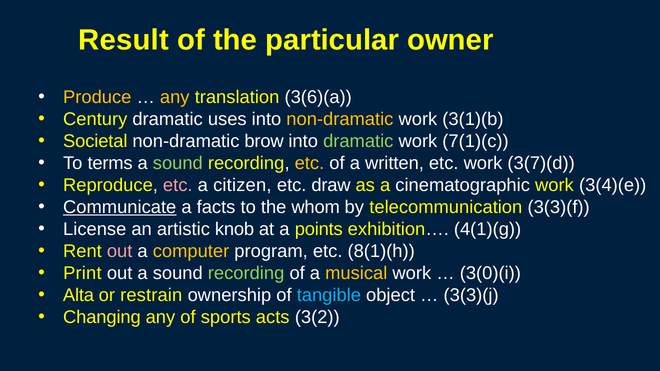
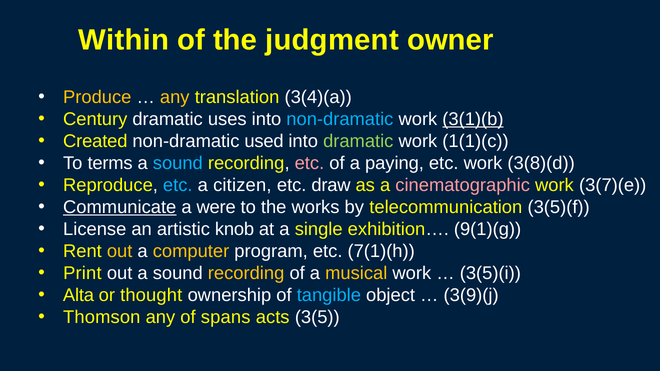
Result: Result -> Within
particular: particular -> judgment
3(6)(a: 3(6)(a -> 3(4)(a
non-dramatic at (340, 119) colour: yellow -> light blue
3(1)(b underline: none -> present
Societal: Societal -> Created
brow: brow -> used
7(1)(c: 7(1)(c -> 1(1)(c
sound at (178, 163) colour: light green -> light blue
etc at (309, 163) colour: yellow -> pink
written: written -> paying
3(7)(d: 3(7)(d -> 3(8)(d
etc at (178, 185) colour: pink -> light blue
cinematographic colour: white -> pink
3(4)(e: 3(4)(e -> 3(7)(e
facts: facts -> were
whom: whom -> works
3(3)(f: 3(3)(f -> 3(5)(f
points: points -> single
4(1)(g: 4(1)(g -> 9(1)(g
out at (120, 251) colour: pink -> yellow
8(1)(h: 8(1)(h -> 7(1)(h
recording at (246, 273) colour: light green -> yellow
3(0)(i: 3(0)(i -> 3(5)(i
restrain: restrain -> thought
3(3)(j: 3(3)(j -> 3(9)(j
Changing: Changing -> Thomson
sports: sports -> spans
3(2: 3(2 -> 3(5
